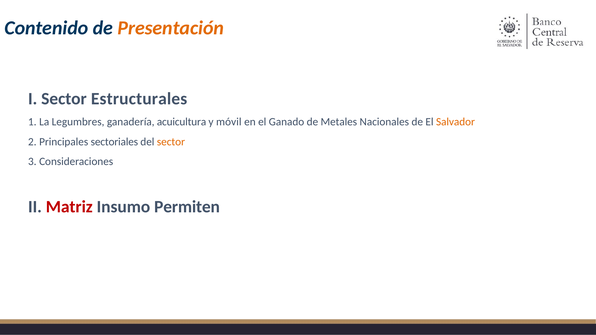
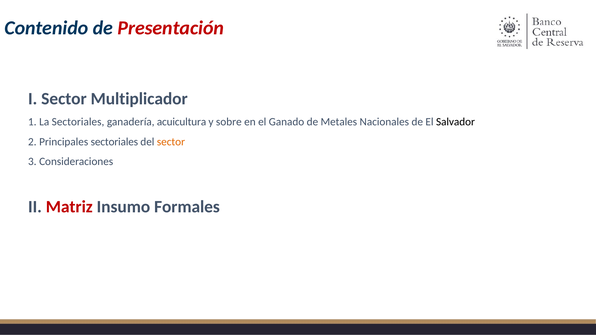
Presentación colour: orange -> red
Estructurales: Estructurales -> Multiplicador
Legumbres at (78, 122): Legumbres -> Sectoriales
móvil: móvil -> sobre
Salvador colour: orange -> black
Permiten: Permiten -> Formales
